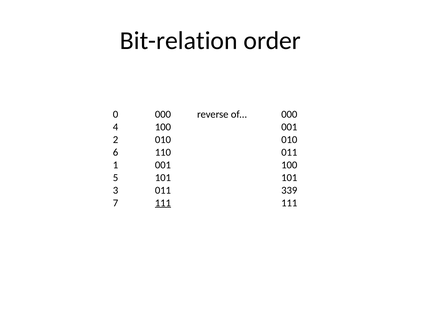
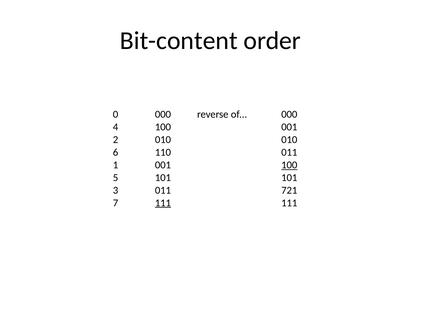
Bit-relation: Bit-relation -> Bit-content
100 at (289, 165) underline: none -> present
339: 339 -> 721
